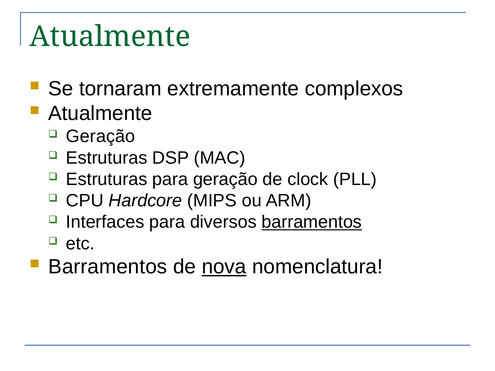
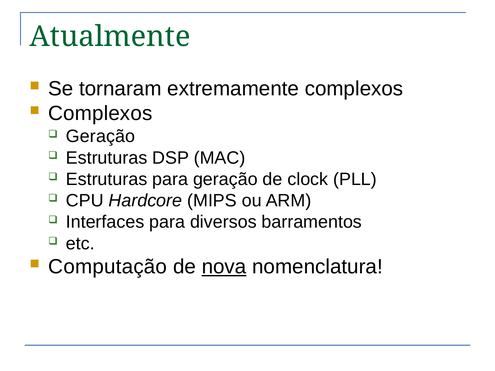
Atualmente at (100, 114): Atualmente -> Complexos
barramentos at (312, 222) underline: present -> none
Barramentos at (108, 267): Barramentos -> Computação
